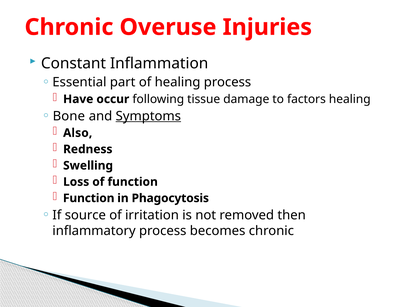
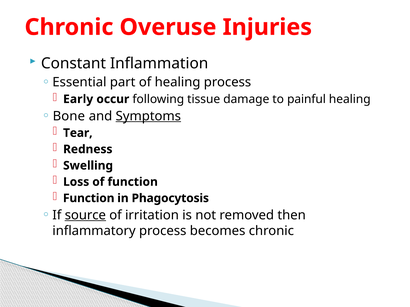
Have: Have -> Early
factors: factors -> painful
Also: Also -> Tear
source underline: none -> present
